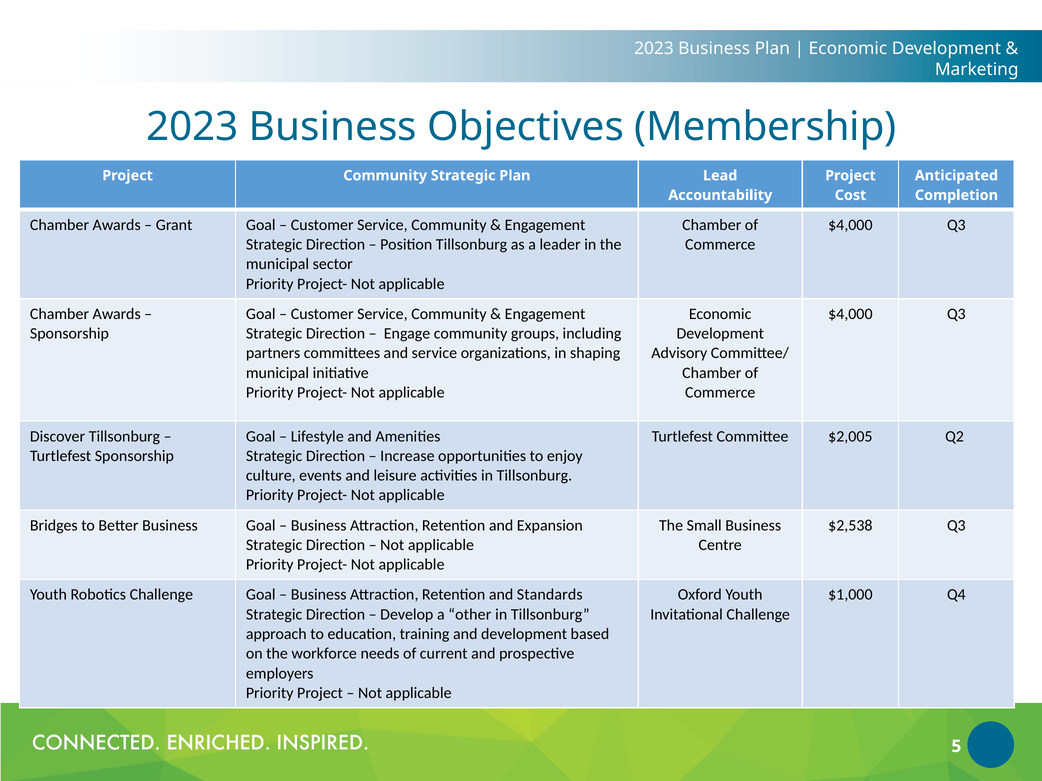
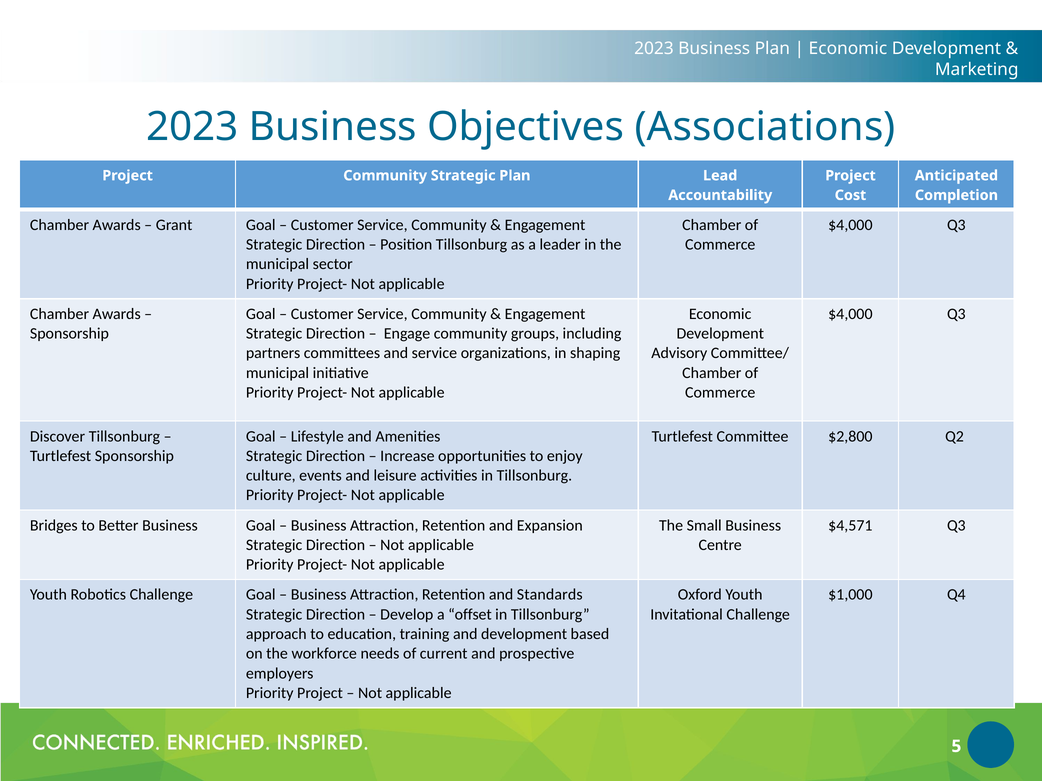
Membership: Membership -> Associations
$2,005: $2,005 -> $2,800
$2,538: $2,538 -> $4,571
other: other -> offset
